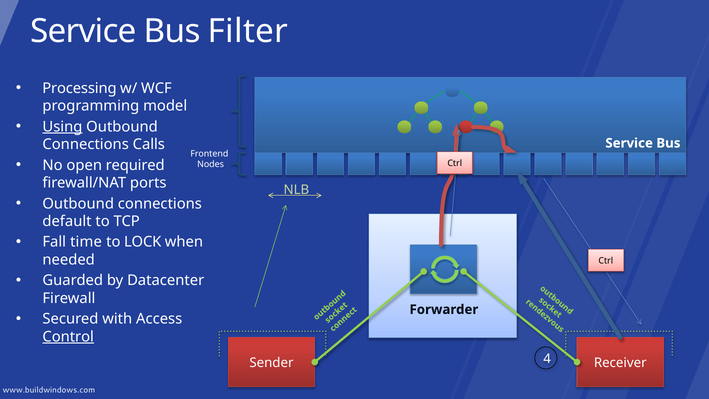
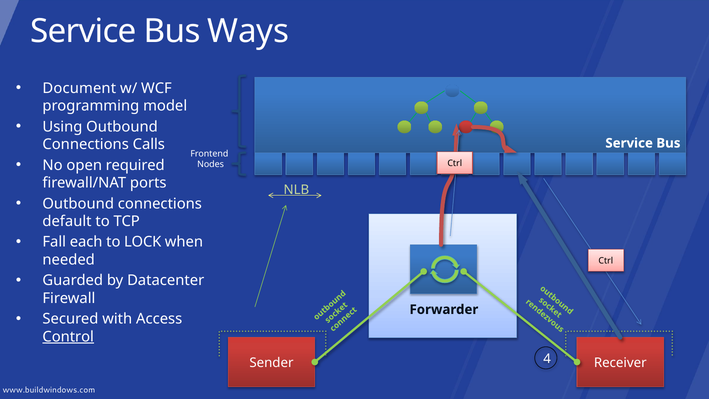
Filter: Filter -> Ways
Processing: Processing -> Document
Using underline: present -> none
time: time -> each
